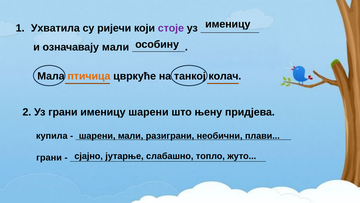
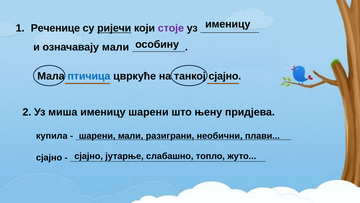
Ухватила: Ухватила -> Реченице
ријечи underline: none -> present
птичица colour: orange -> blue
танкој колач: колач -> сјајно
Уз грани: грани -> миша
грани at (49, 158): грани -> сјајно
